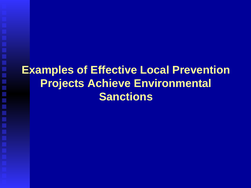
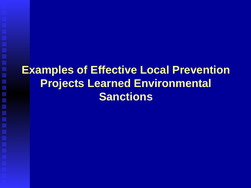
Achieve: Achieve -> Learned
